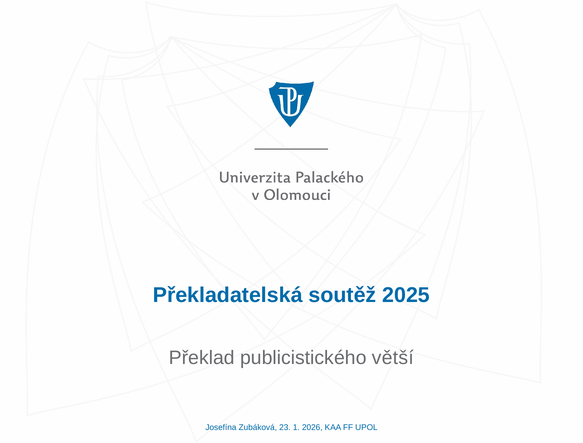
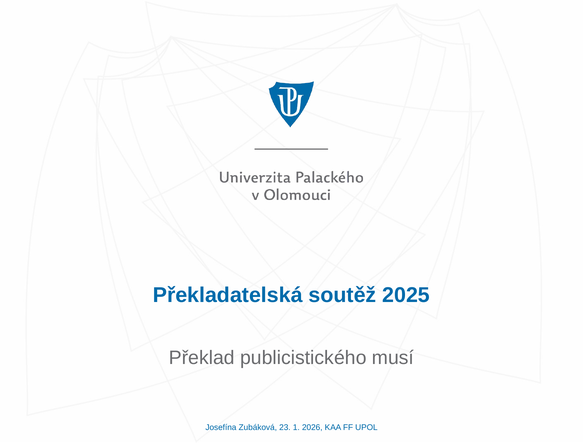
větší: větší -> musí
